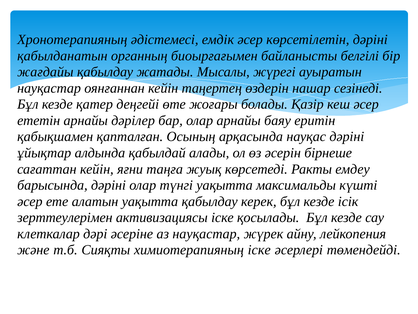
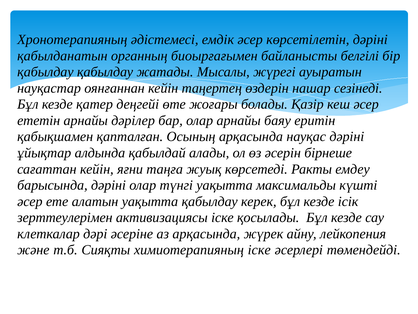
жағдайы at (45, 72): жағдайы -> қабылдау
аз науқастар: науқастар -> арқасында
